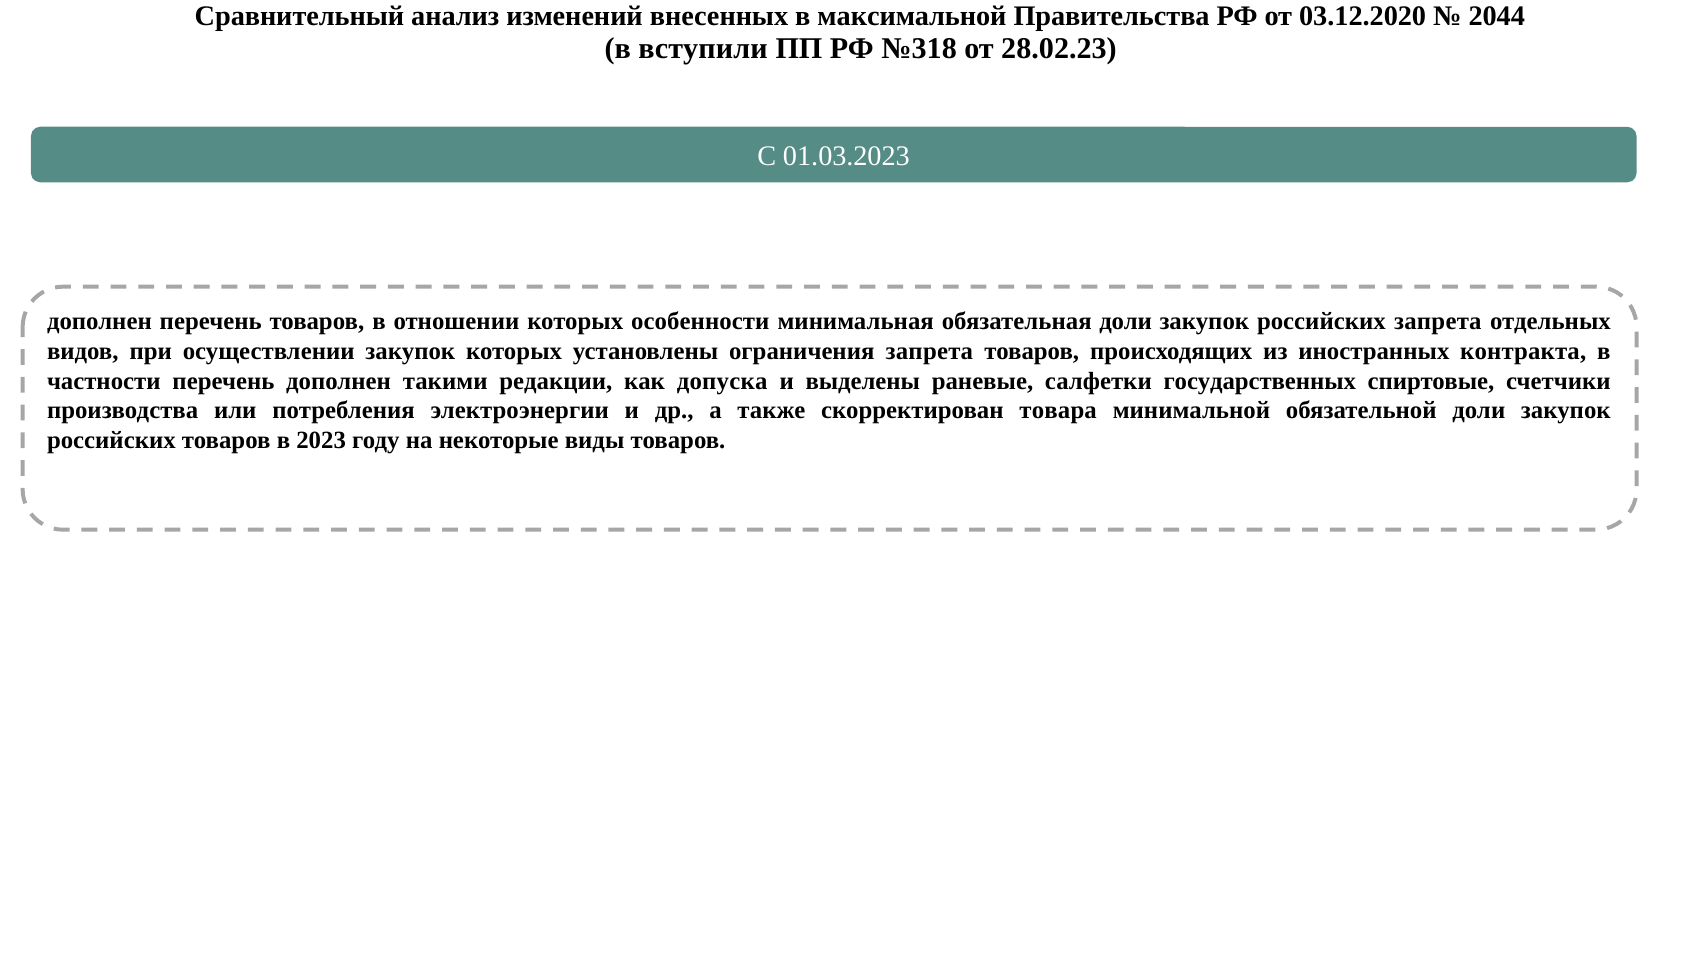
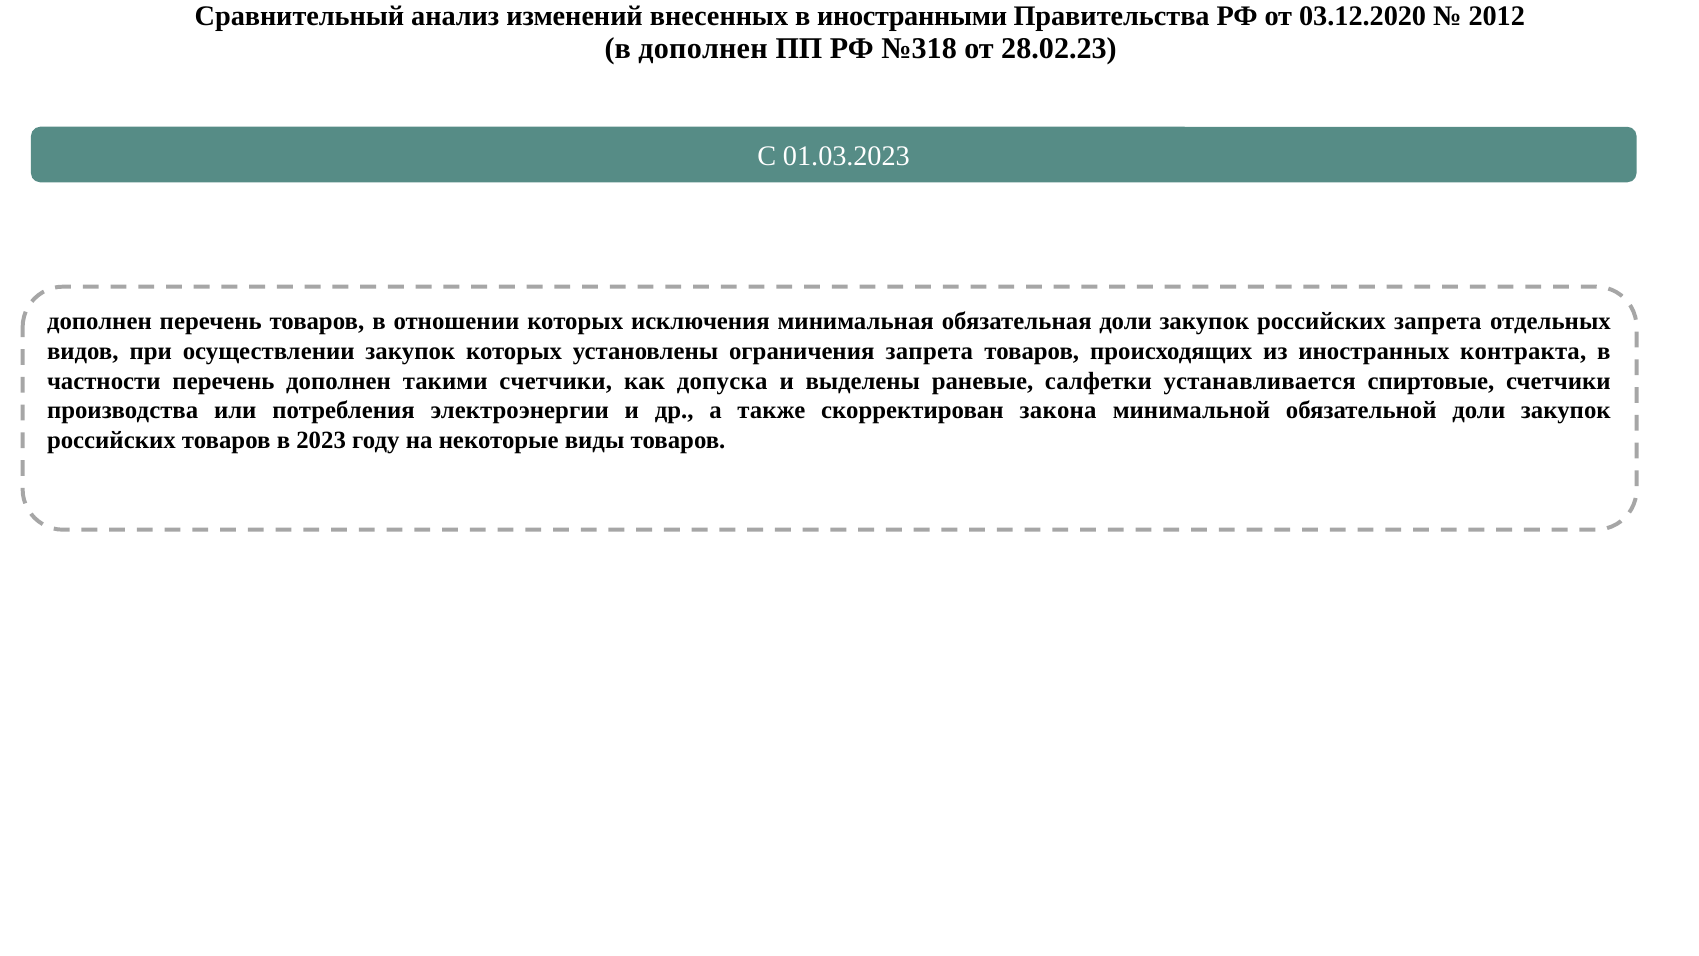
максимальной: максимальной -> иностранными
2044: 2044 -> 2012
в вступили: вступили -> дополнен
особенности: особенности -> исключения
такими редакции: редакции -> счетчики
государственных: государственных -> устанавливается
товара: товара -> закона
